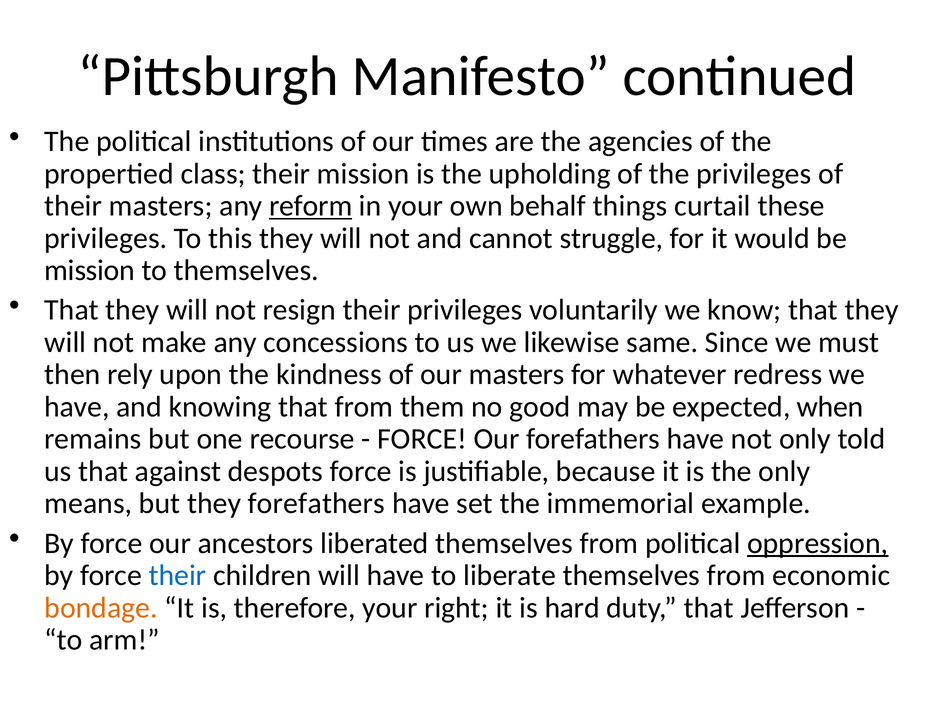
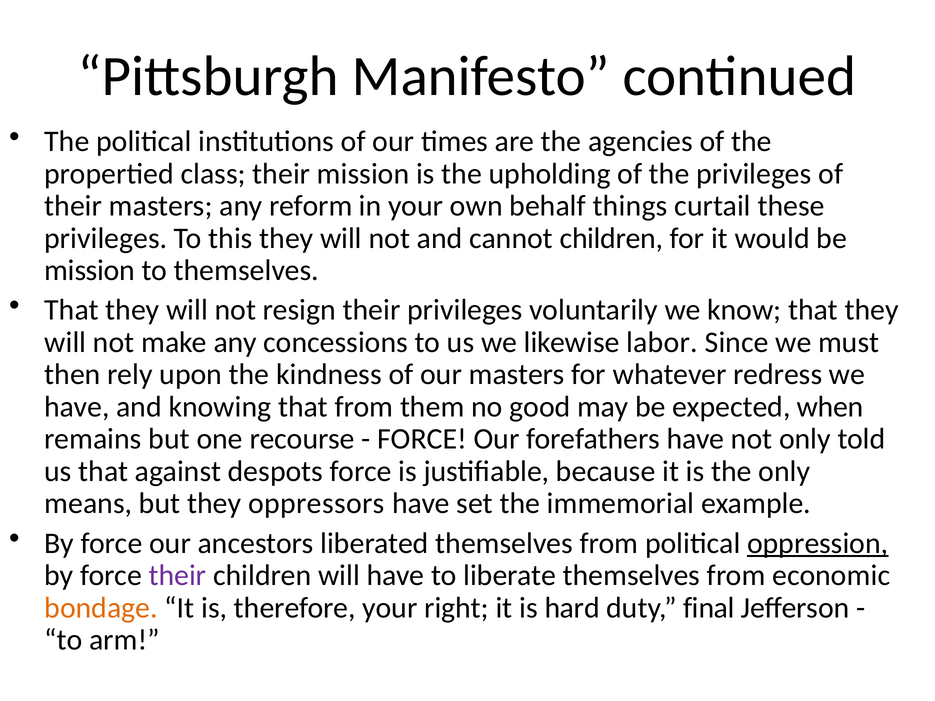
reform underline: present -> none
cannot struggle: struggle -> children
same: same -> labor
they forefathers: forefathers -> oppressors
their at (177, 576) colour: blue -> purple
duty that: that -> final
